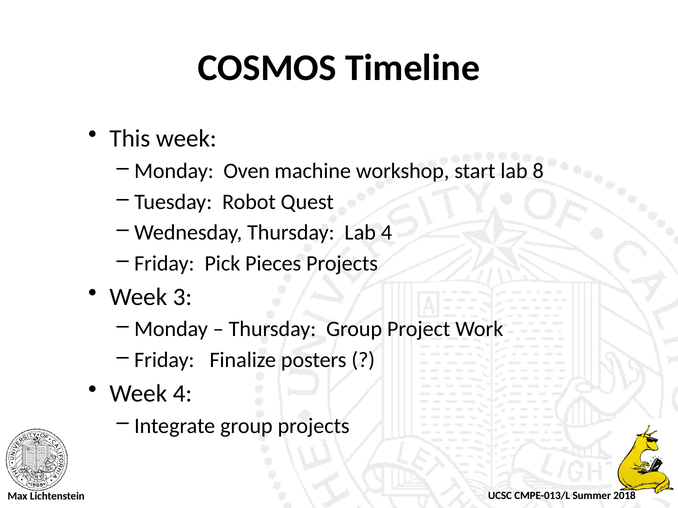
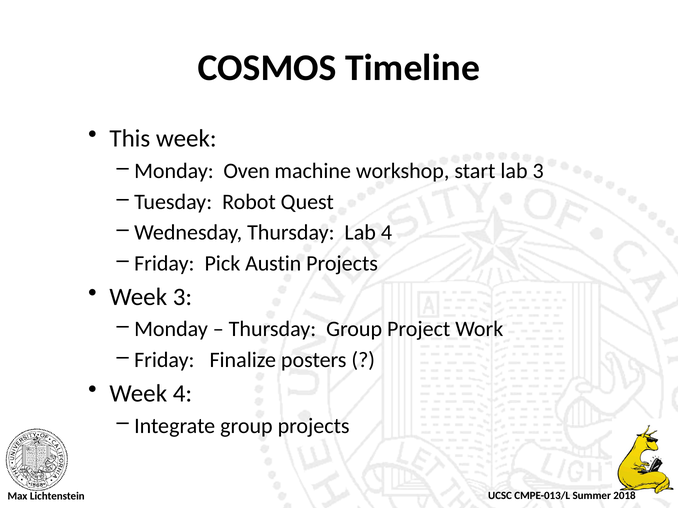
lab 8: 8 -> 3
Pieces: Pieces -> Austin
